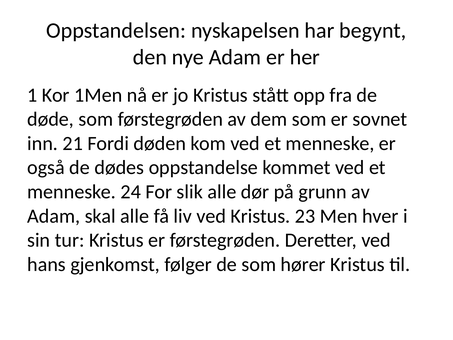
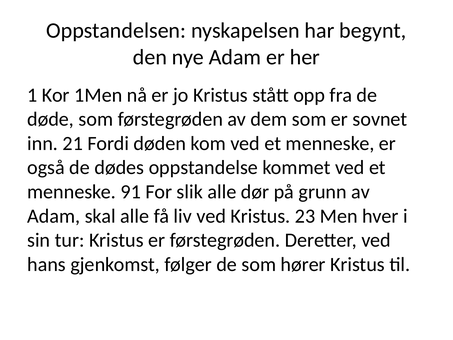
24: 24 -> 91
